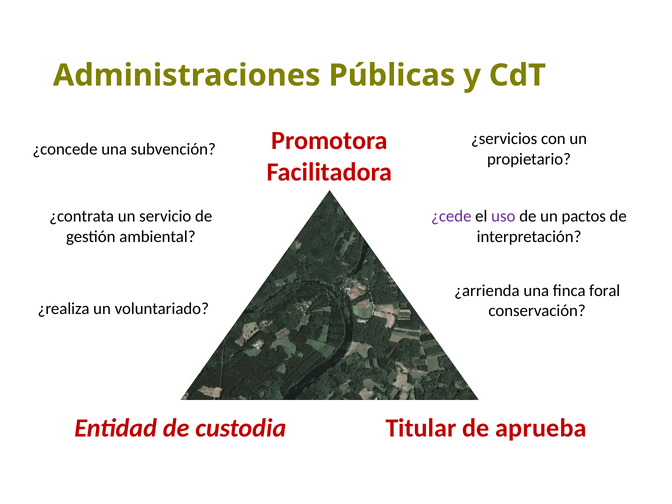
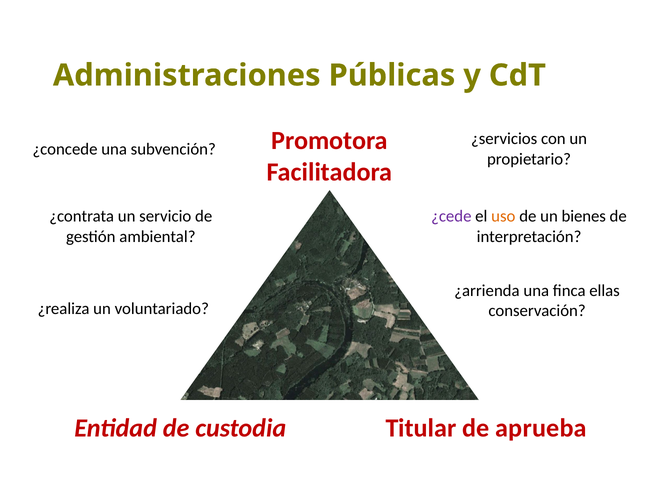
uso colour: purple -> orange
pactos: pactos -> bienes
foral: foral -> ellas
